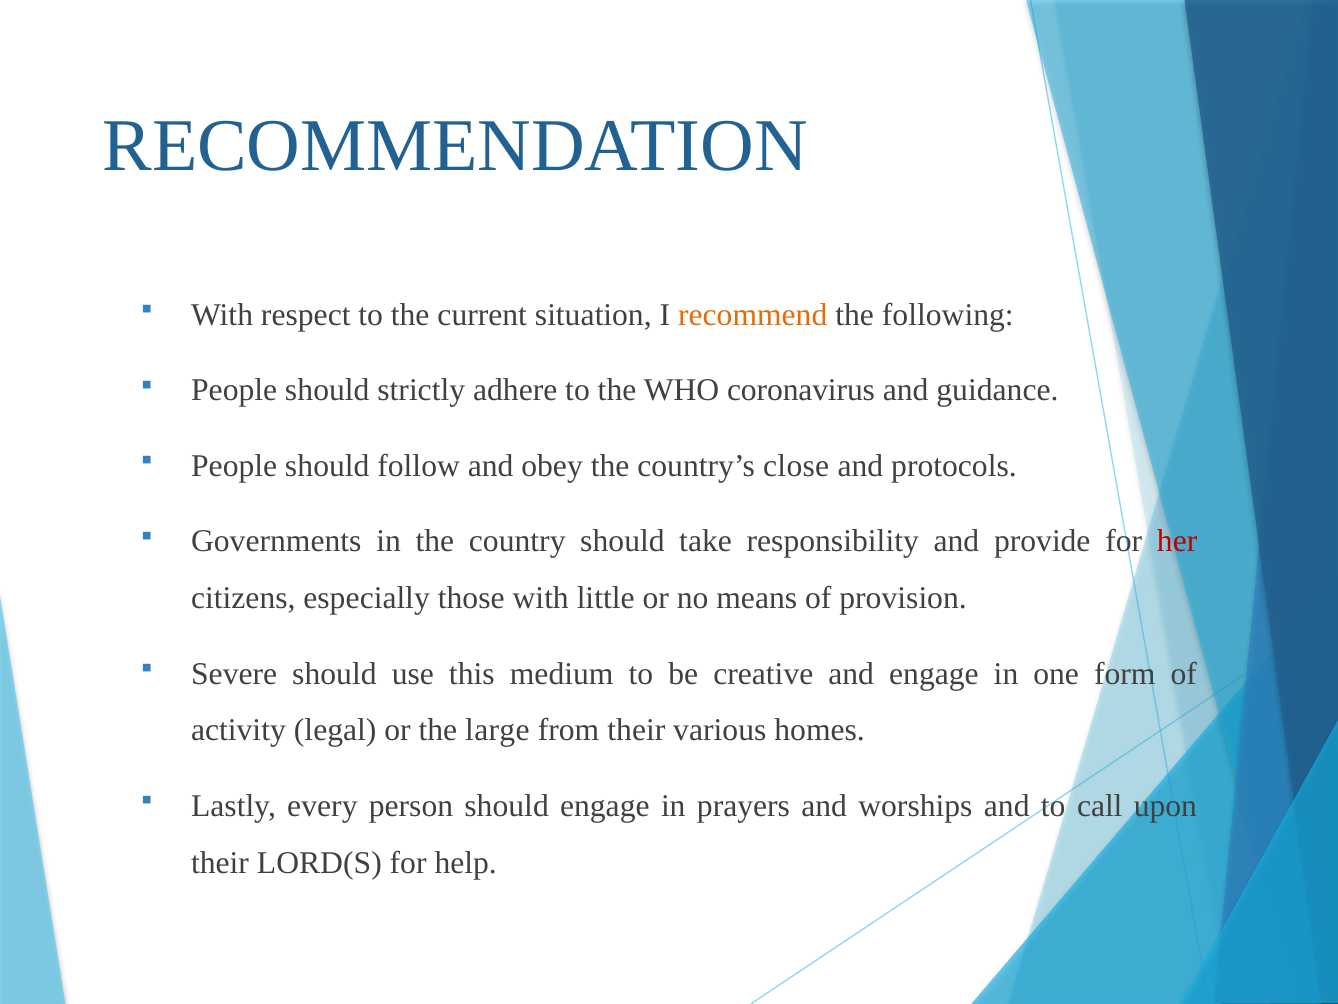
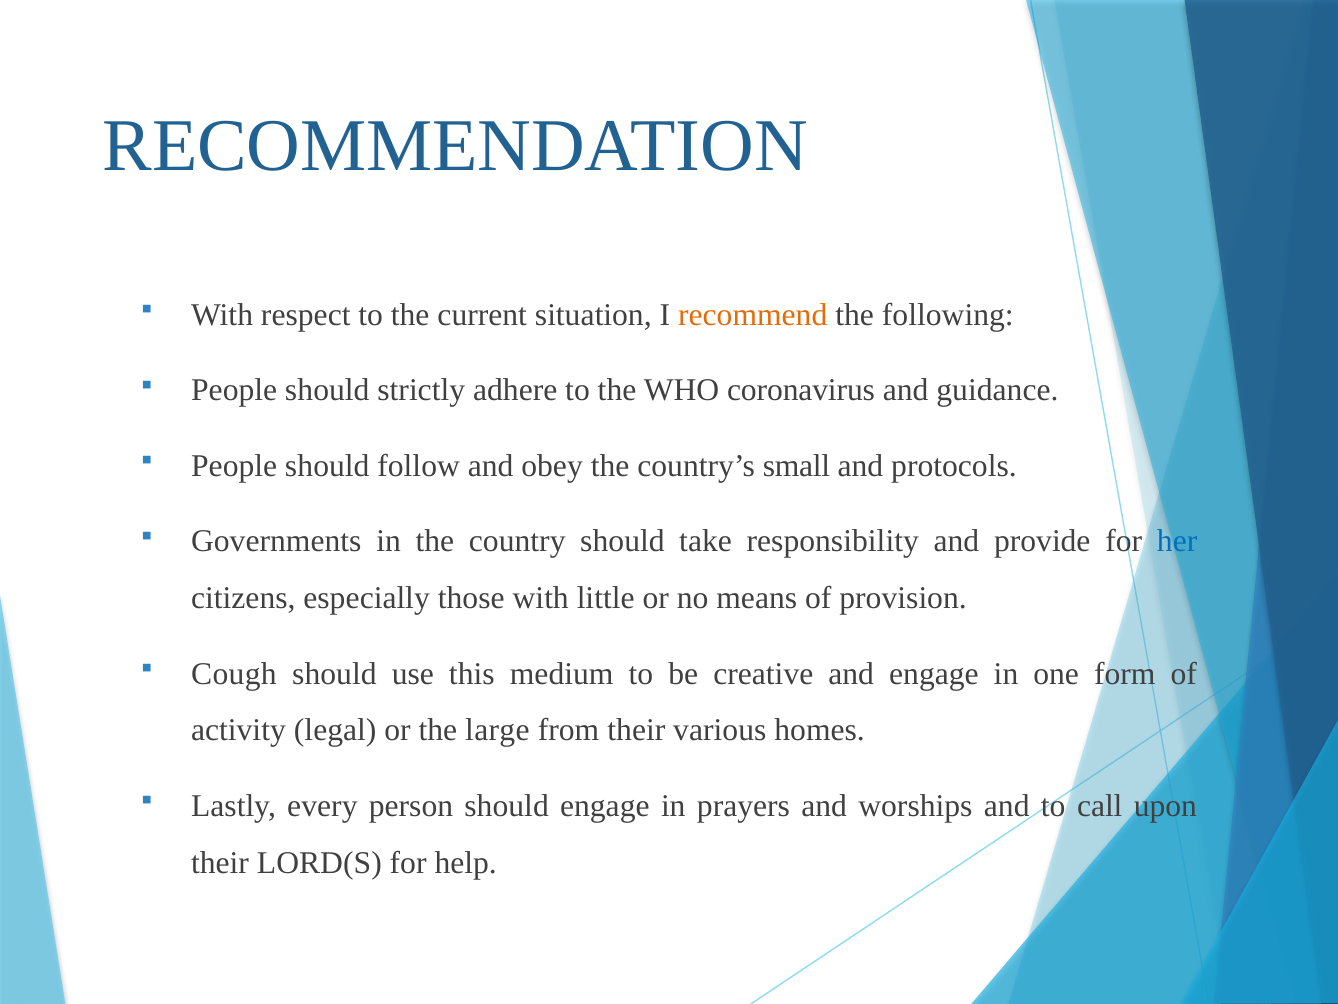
close: close -> small
her colour: red -> blue
Severe: Severe -> Cough
